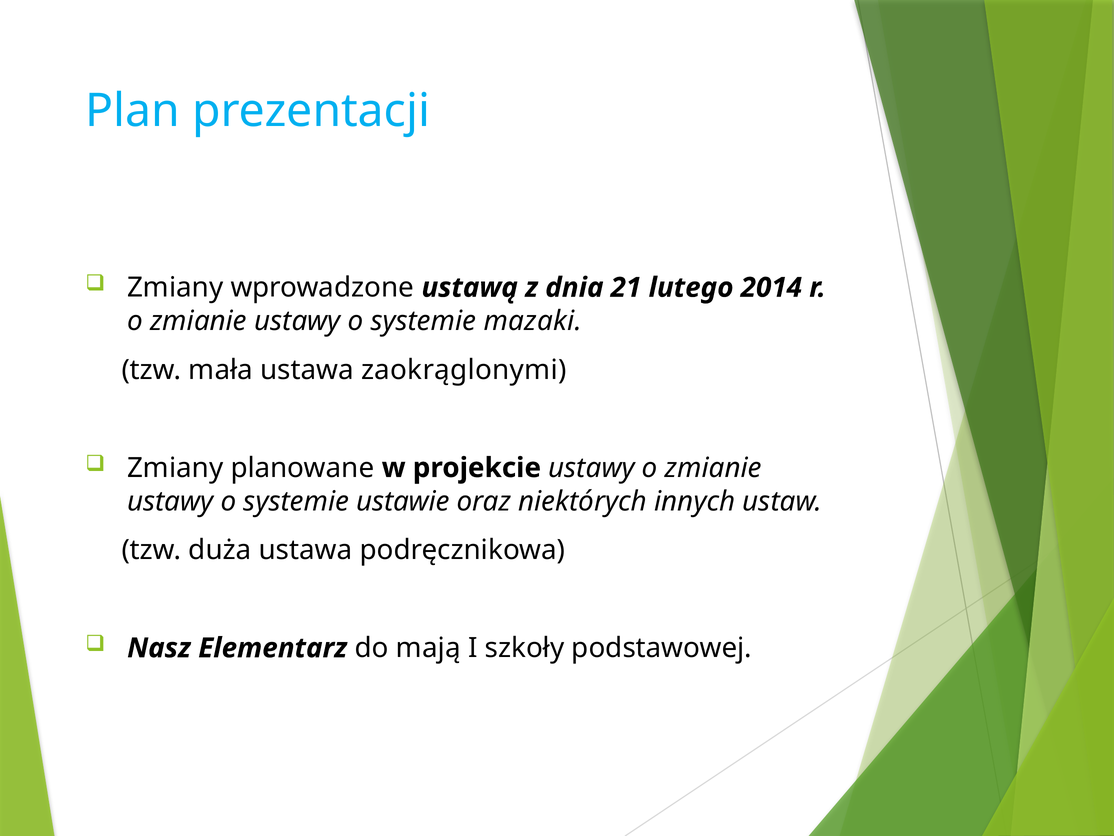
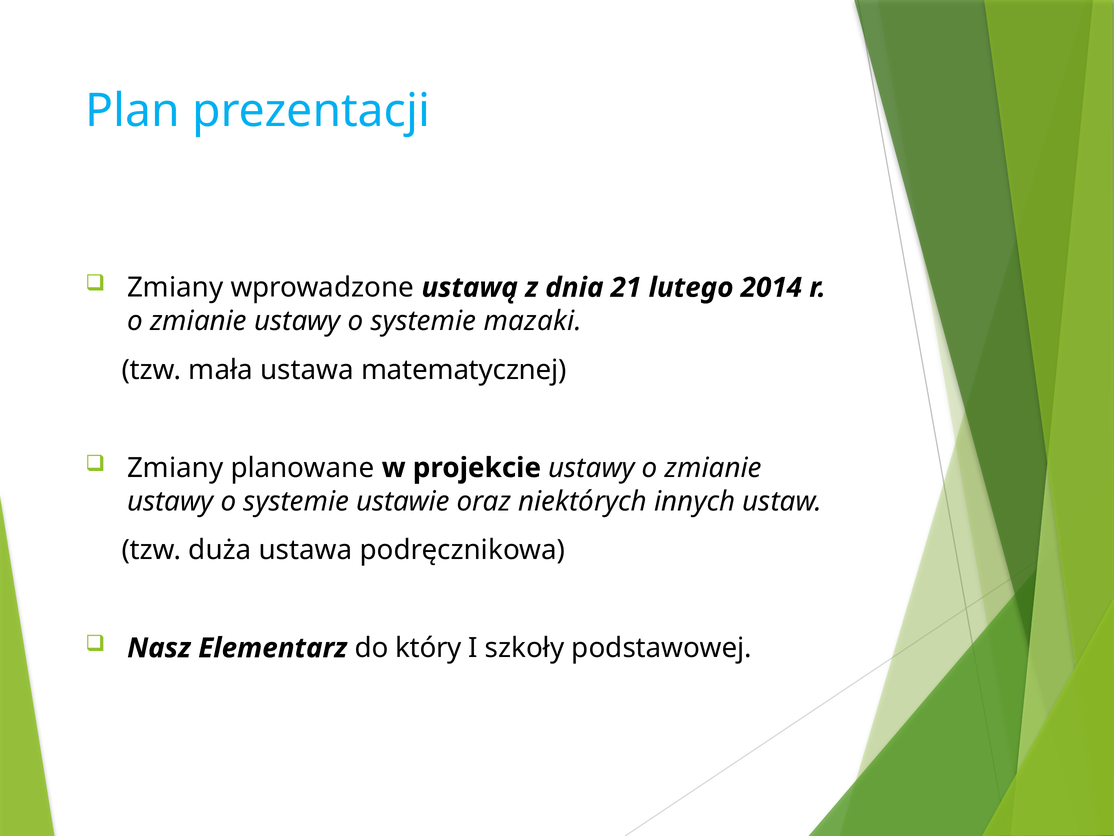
zaokrąglonymi: zaokrąglonymi -> matematycznej
mają: mają -> który
